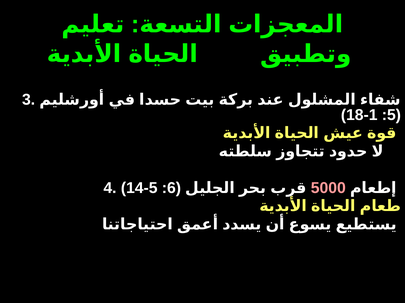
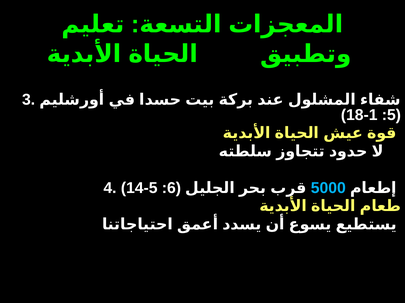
5000 colour: pink -> light blue
